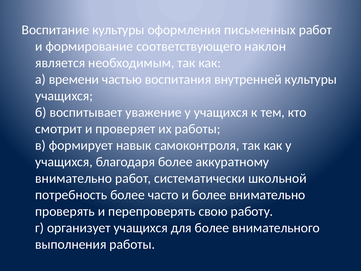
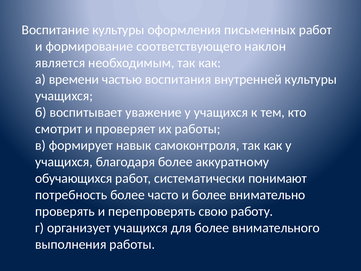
внимательно at (74, 178): внимательно -> обучающихся
школьной: школьной -> понимают
